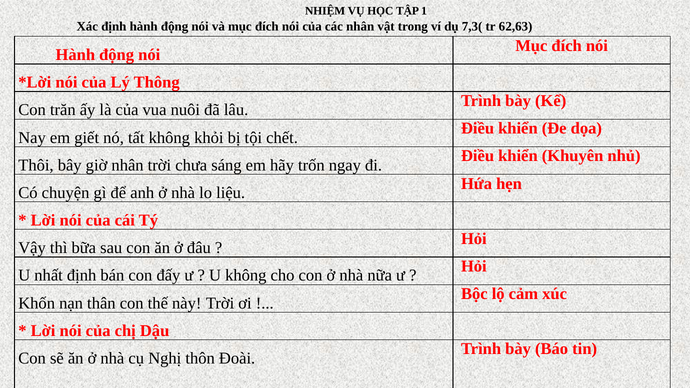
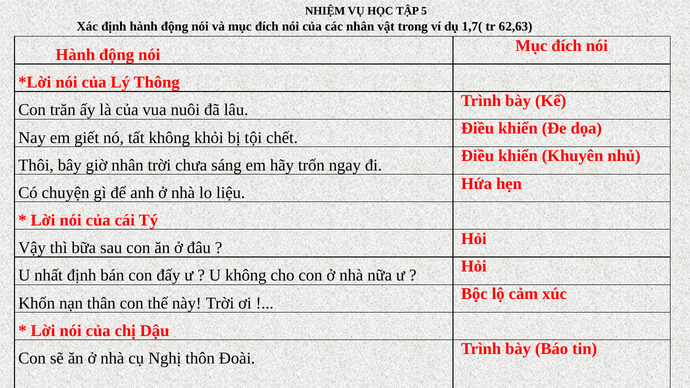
1: 1 -> 5
7,3(: 7,3( -> 1,7(
